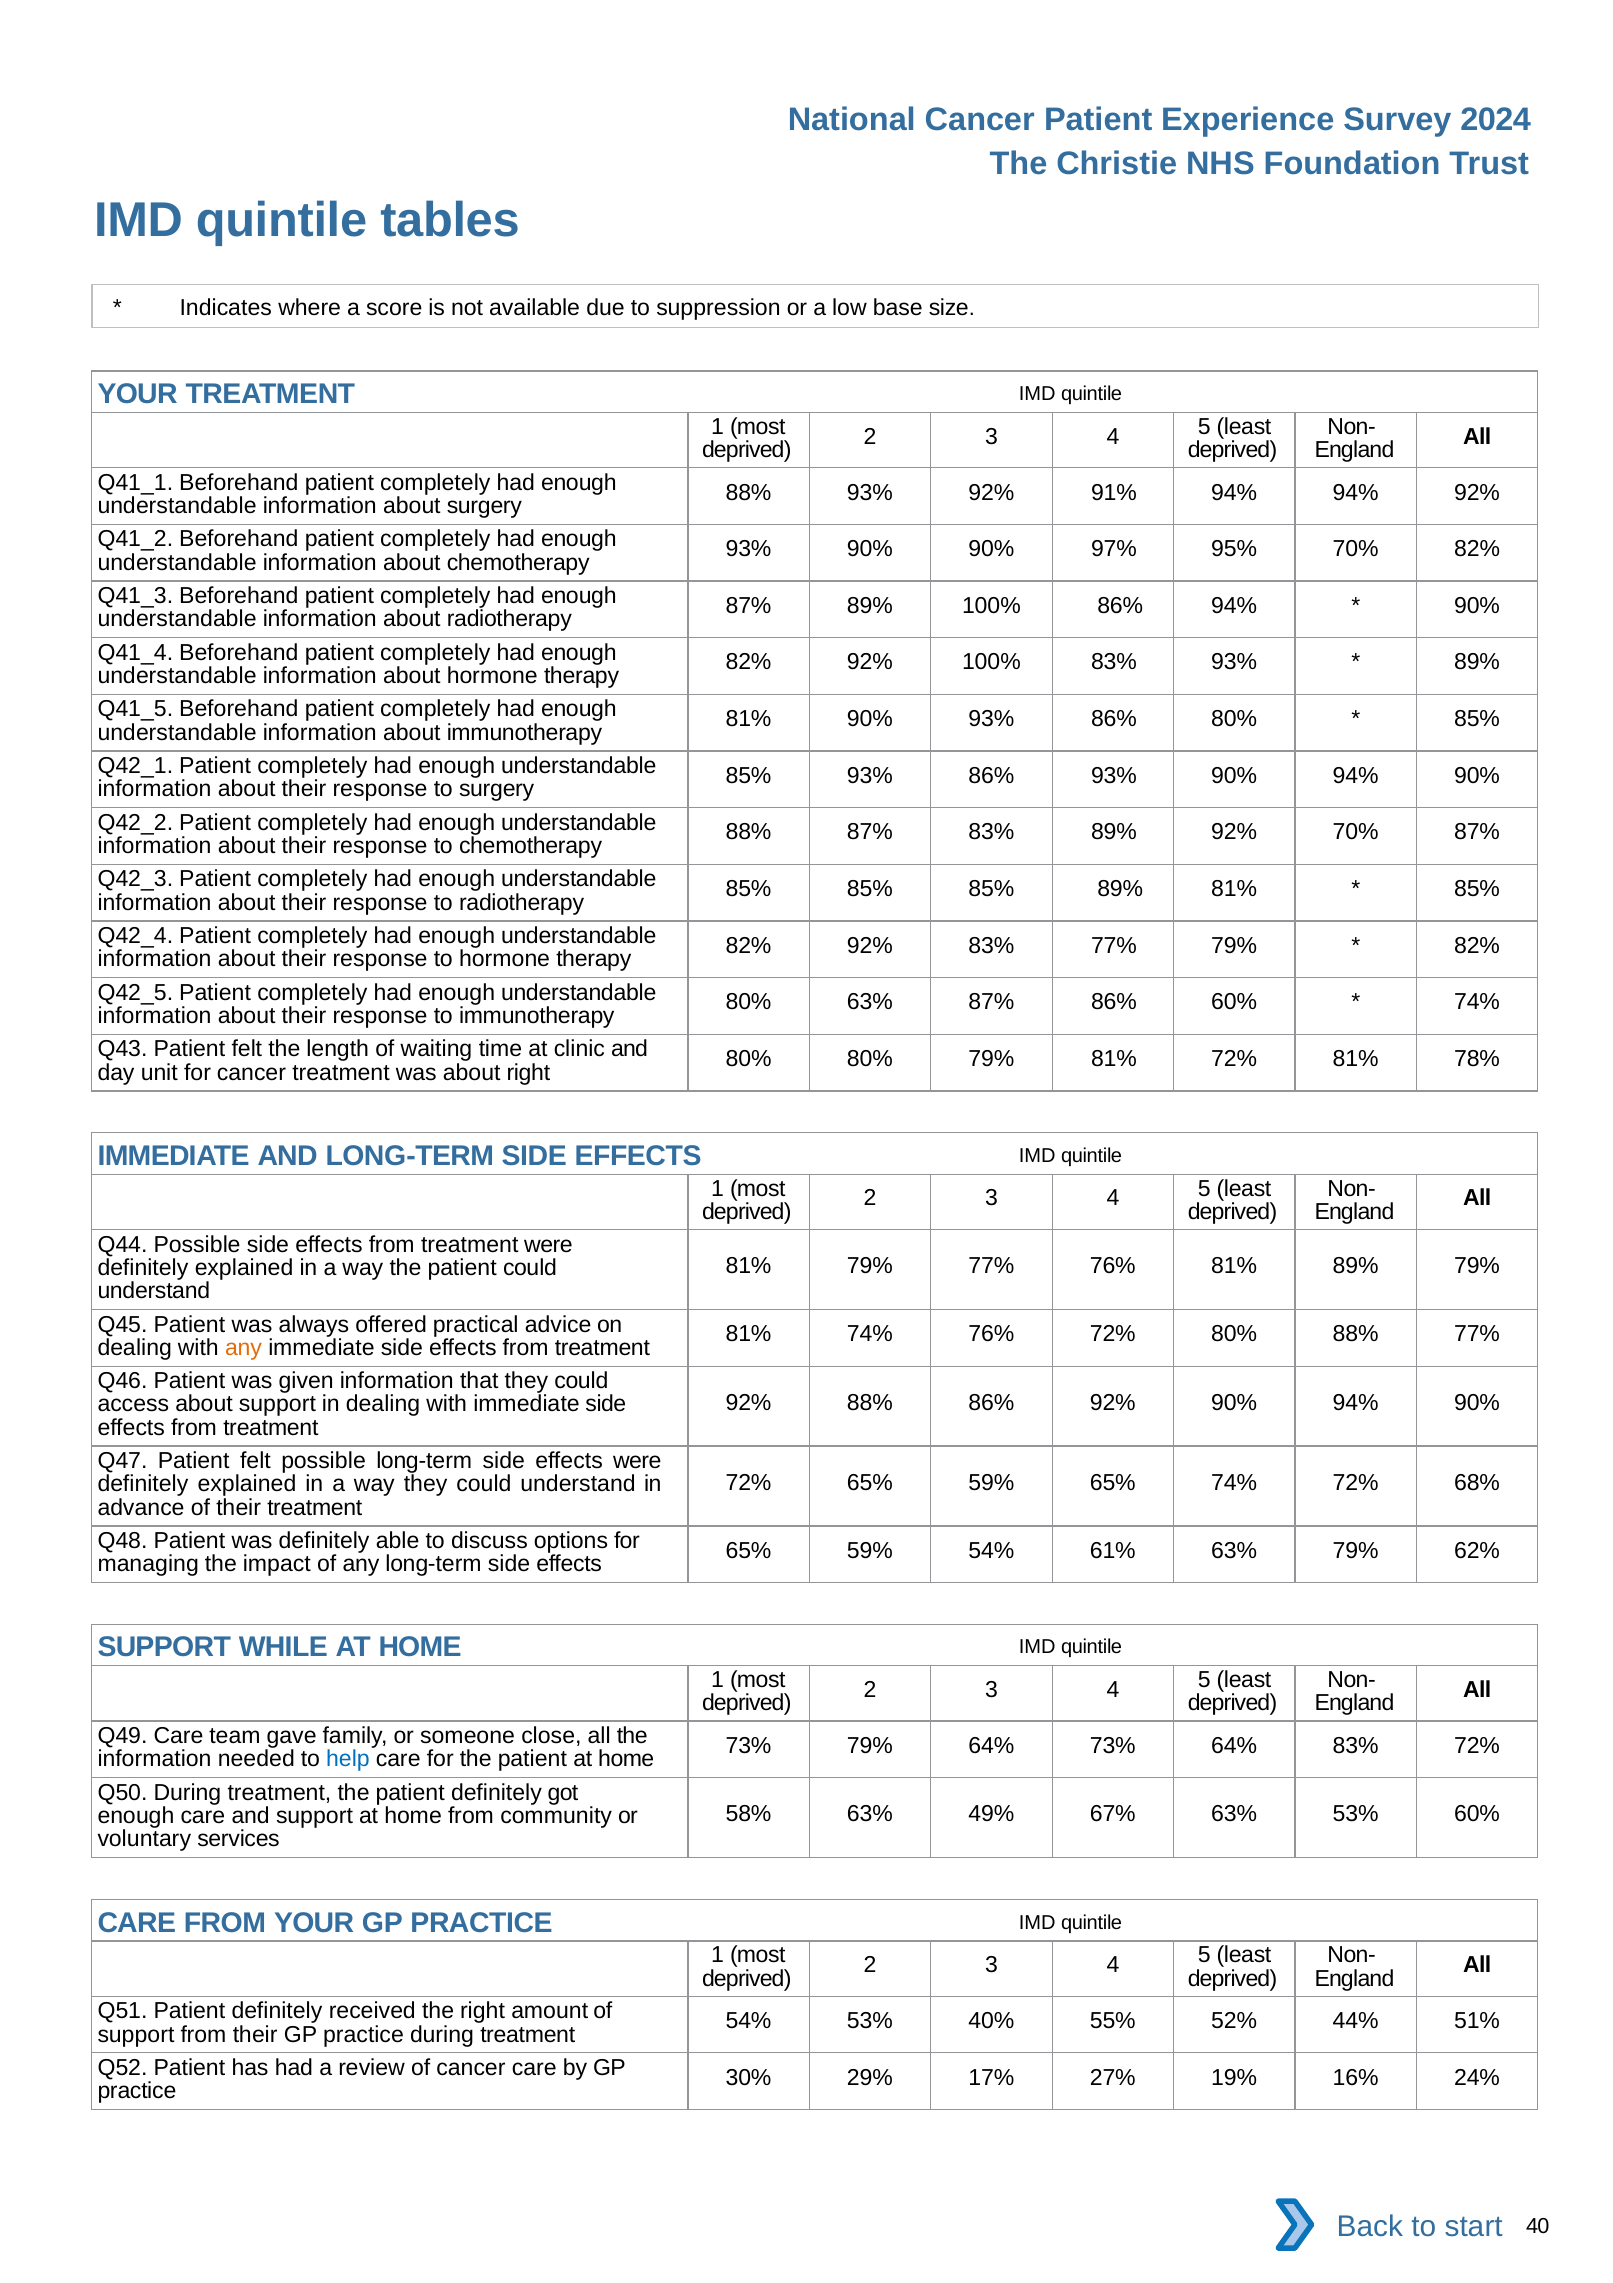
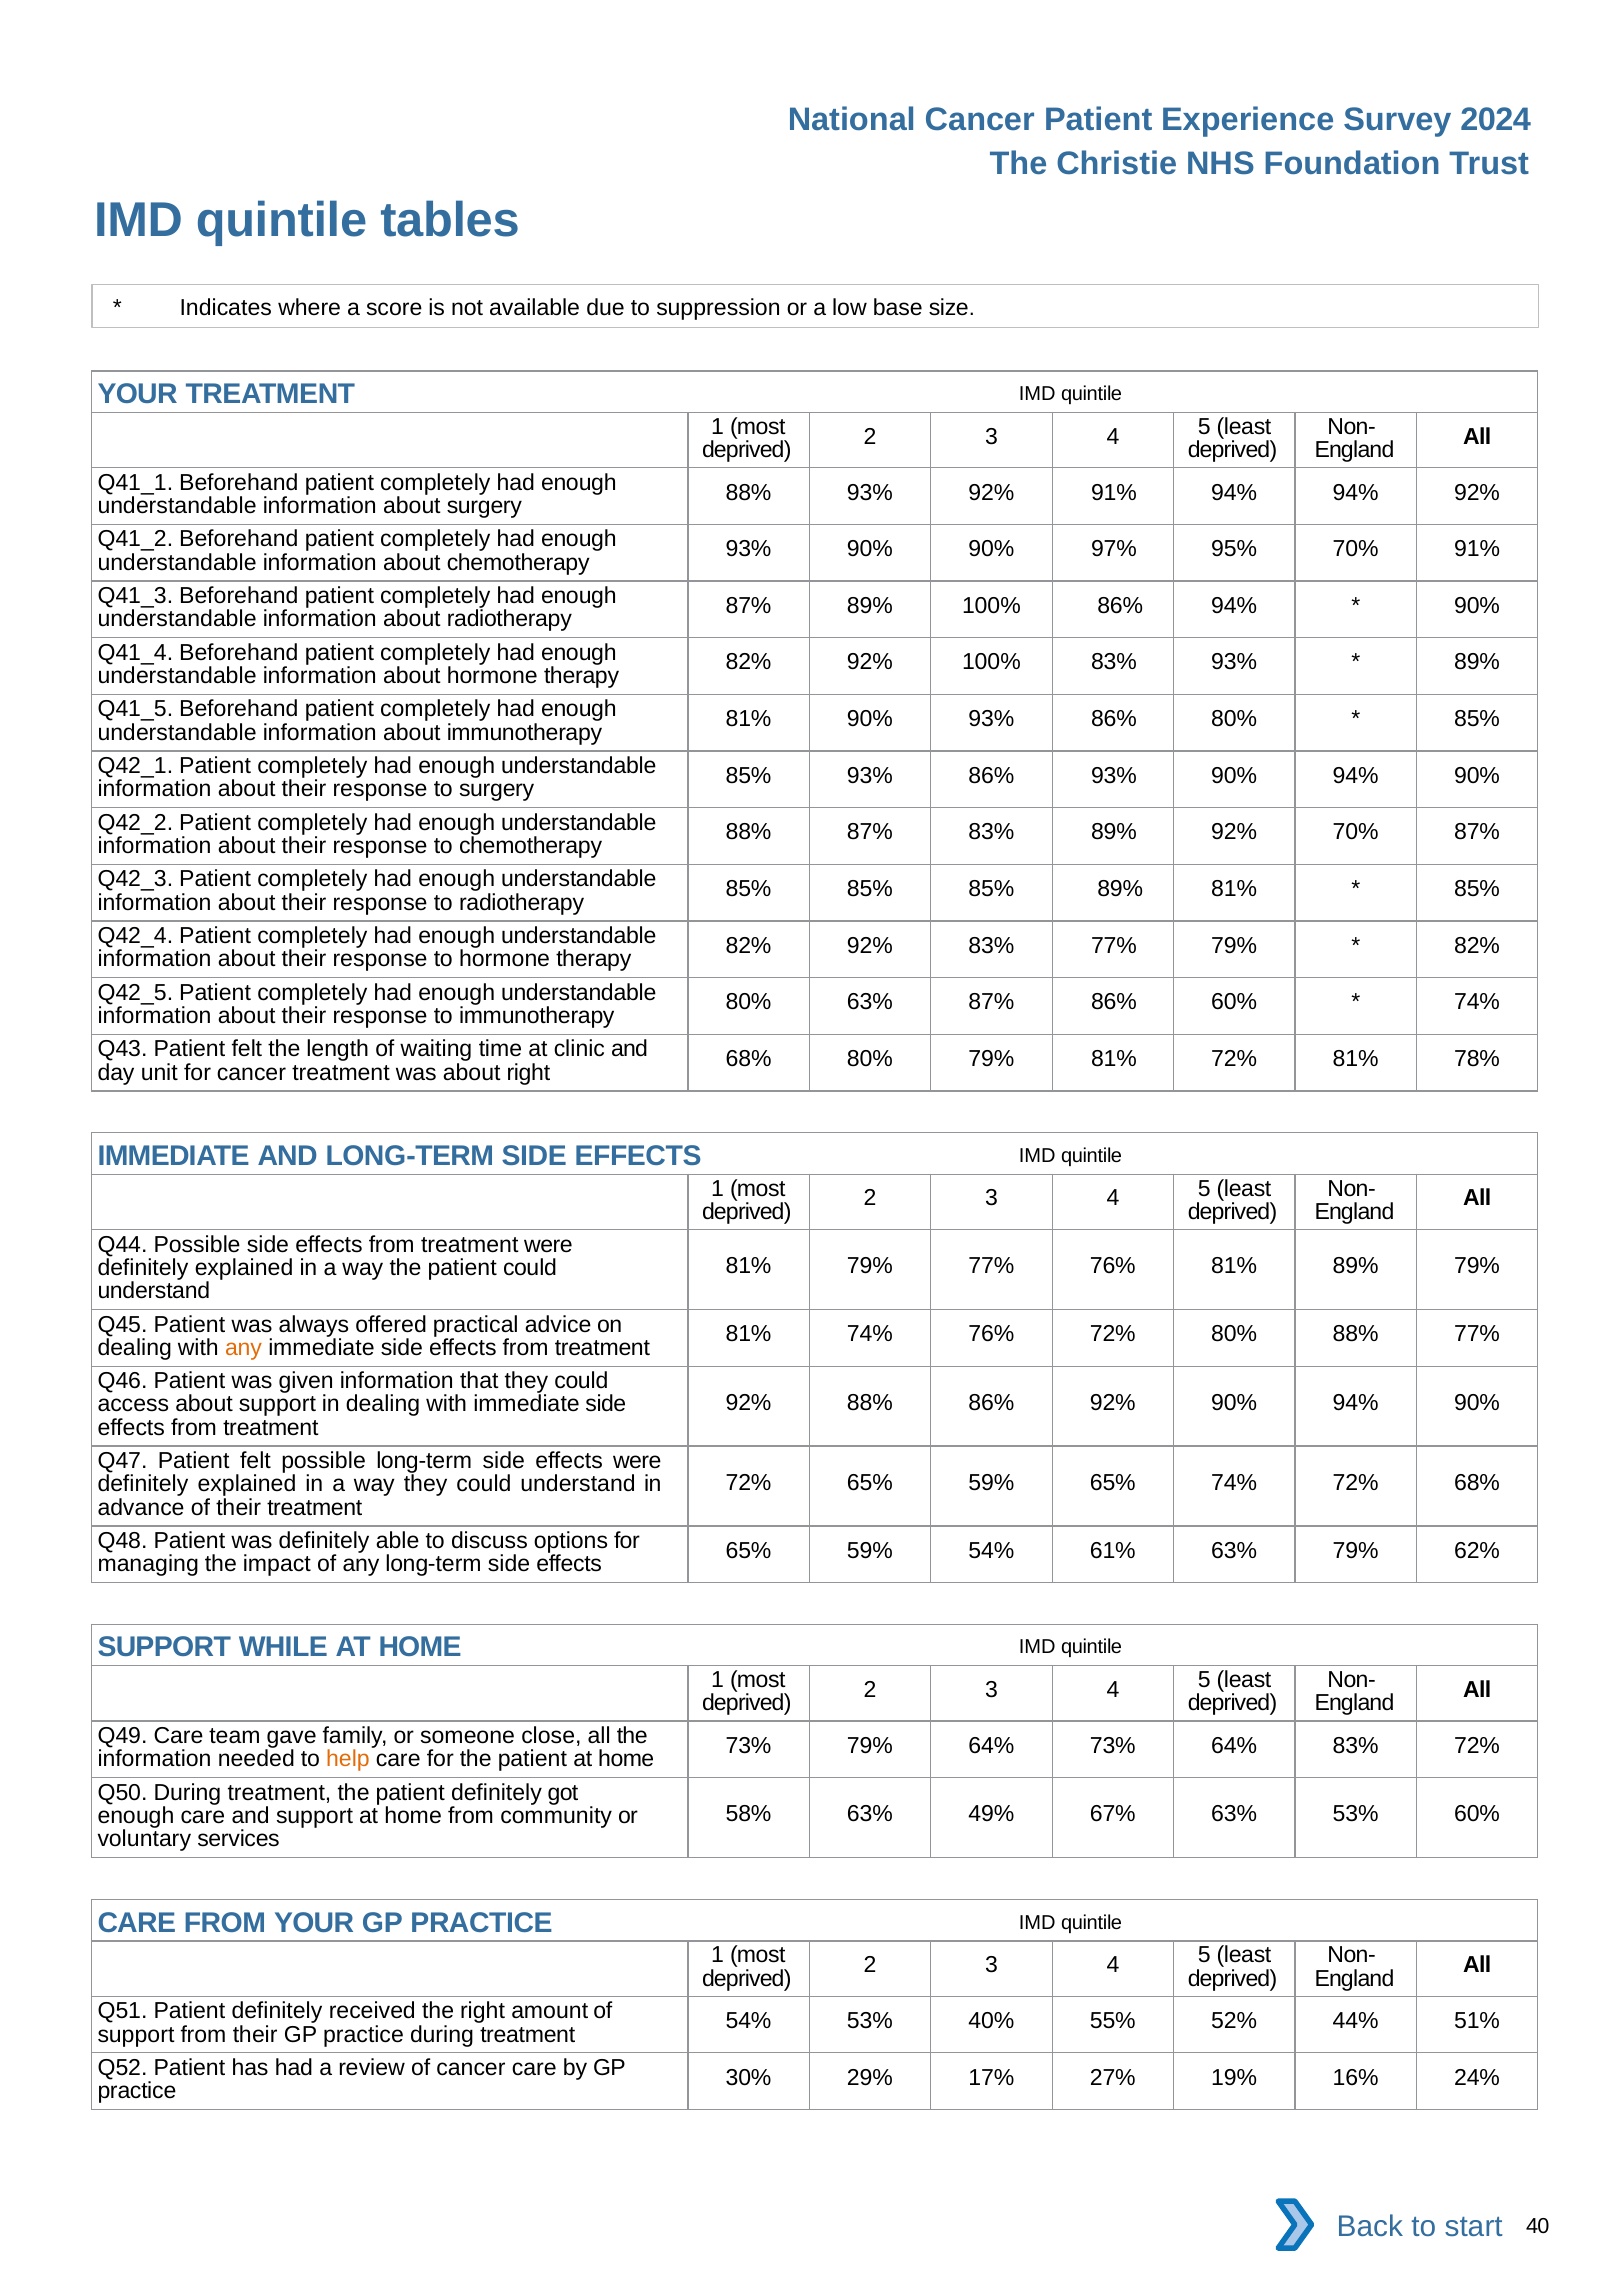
70% 82%: 82% -> 91%
80% at (749, 1059): 80% -> 68%
help colour: blue -> orange
